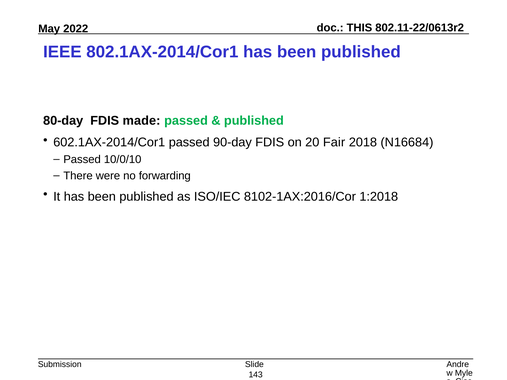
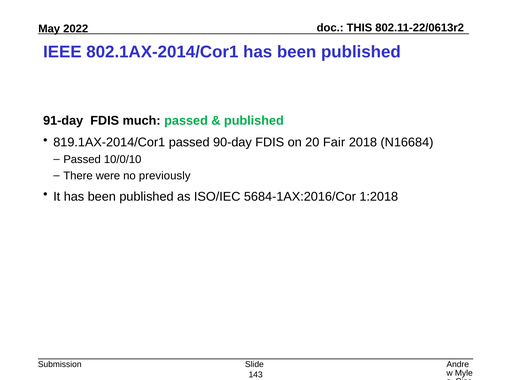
80-day: 80-day -> 91-day
made: made -> much
602.1AX-2014/Cor1: 602.1AX-2014/Cor1 -> 819.1AX-2014/Cor1
forwarding: forwarding -> previously
8102-1AX:2016/Cor: 8102-1AX:2016/Cor -> 5684-1AX:2016/Cor
